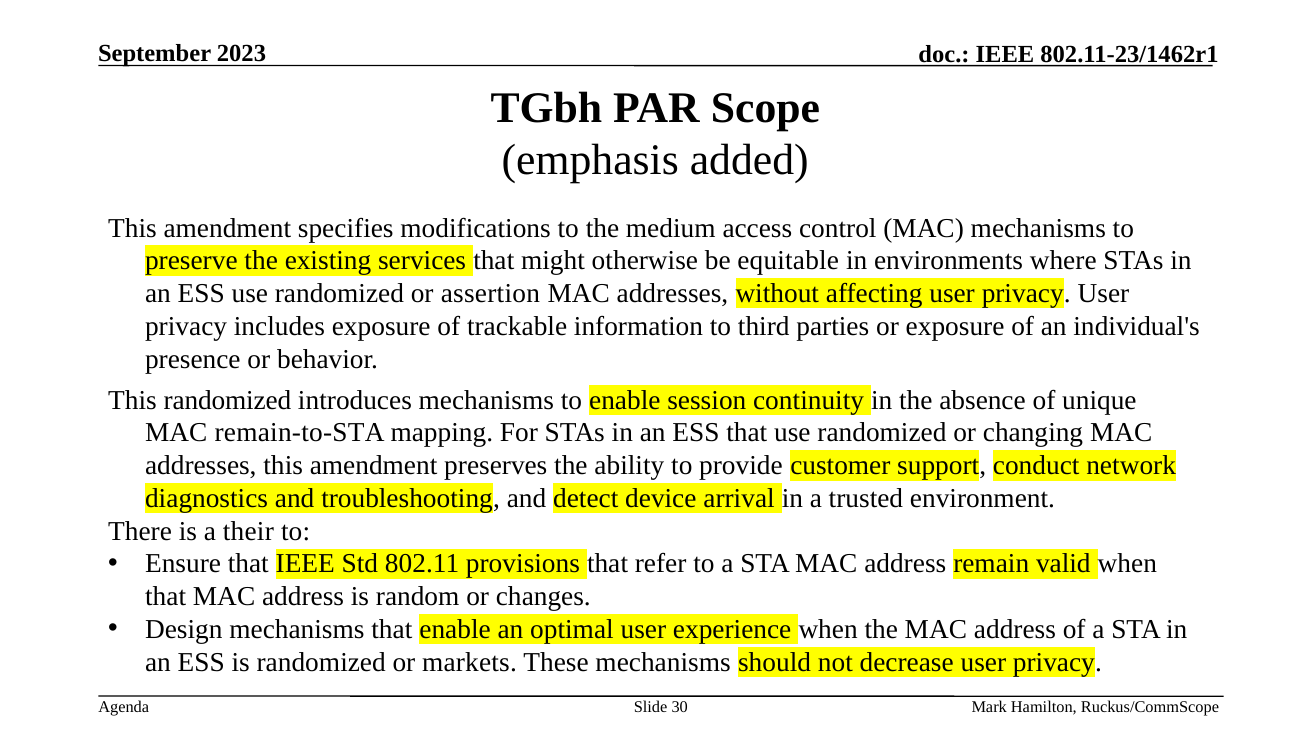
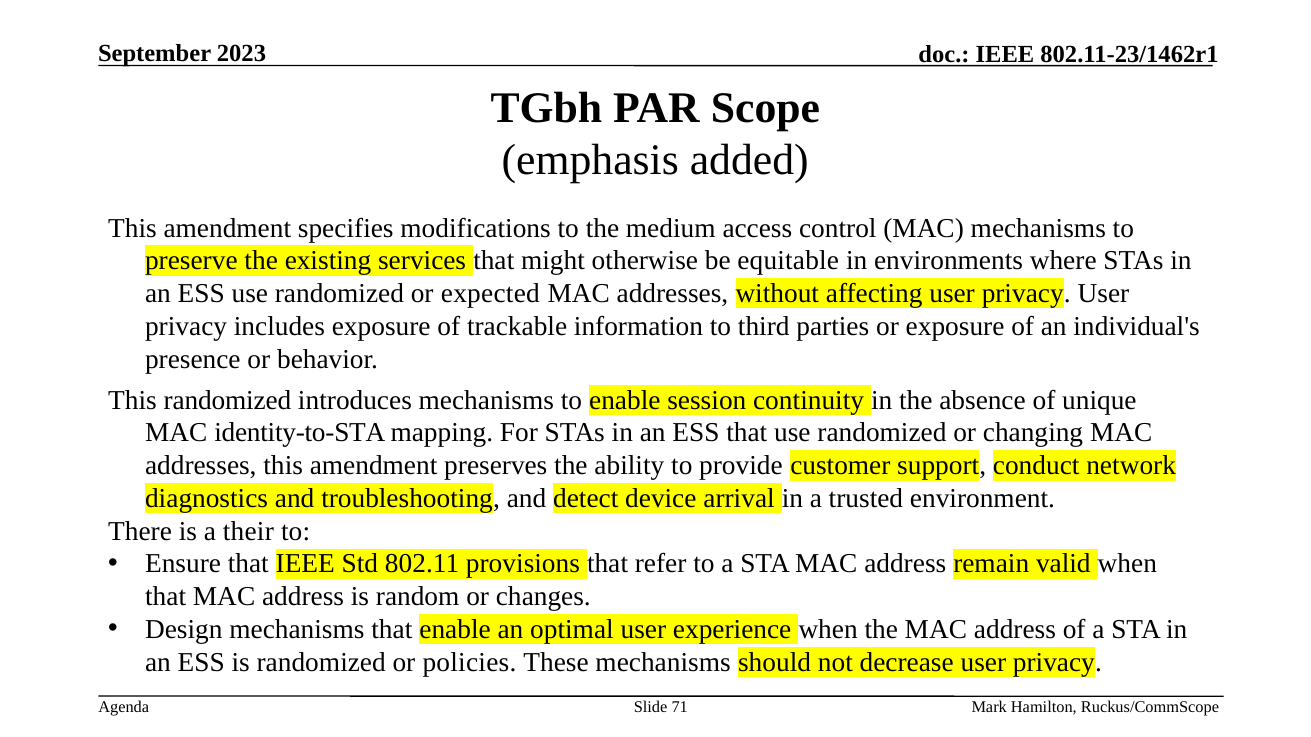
assertion: assertion -> expected
remain-to-STA: remain-to-STA -> identity-to-STA
markets: markets -> policies
30: 30 -> 71
